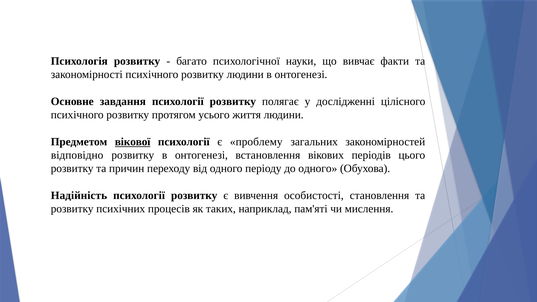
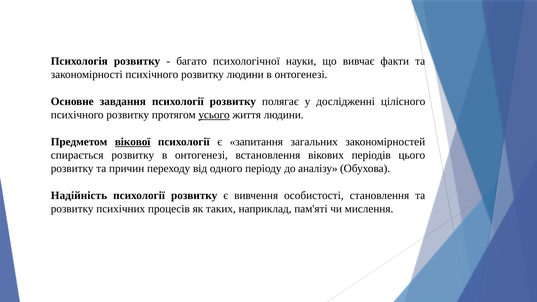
усього underline: none -> present
проблему: проблему -> запитання
відповідно: відповідно -> спирається
до одного: одного -> аналізу
